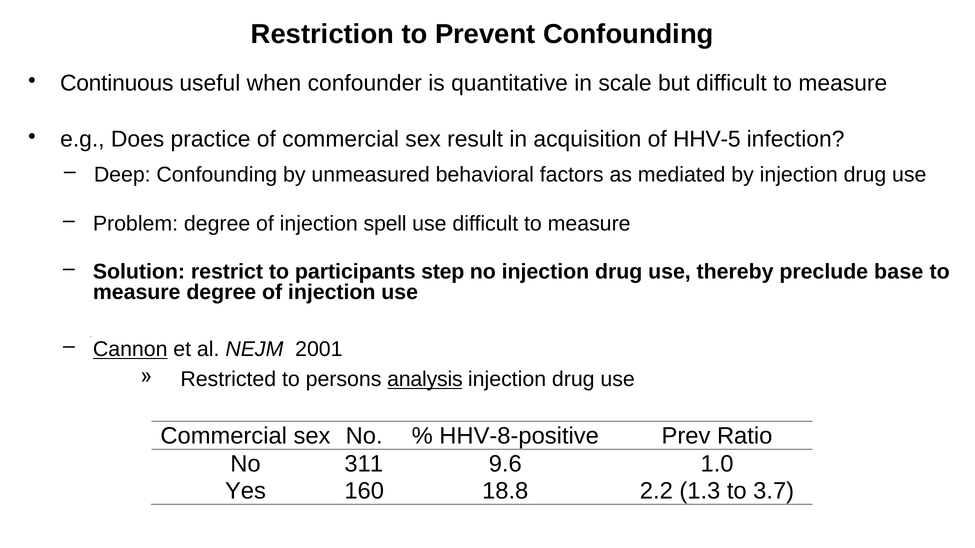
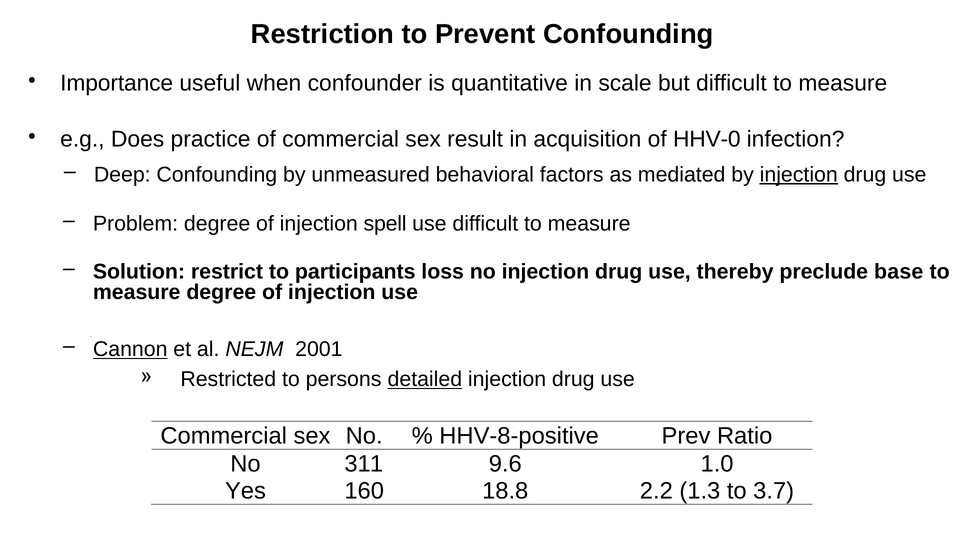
Continuous: Continuous -> Importance
HHV-5: HHV-5 -> HHV-0
injection at (799, 175) underline: none -> present
step: step -> loss
analysis: analysis -> detailed
